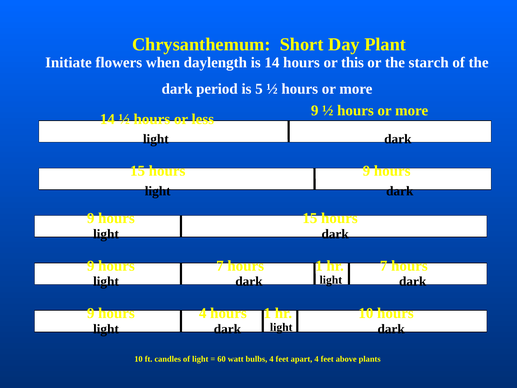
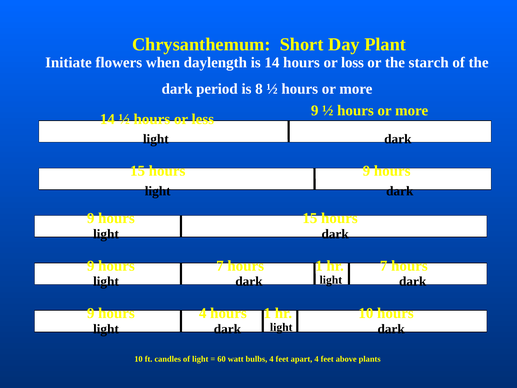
this: this -> loss
5: 5 -> 8
